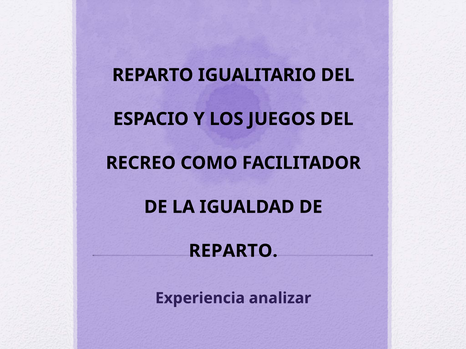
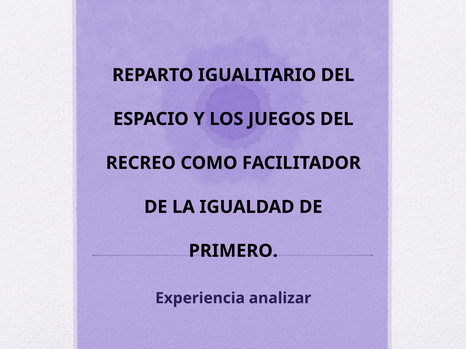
REPARTO at (233, 251): REPARTO -> PRIMERO
